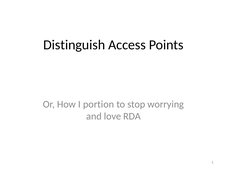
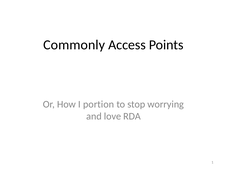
Distinguish: Distinguish -> Commonly
